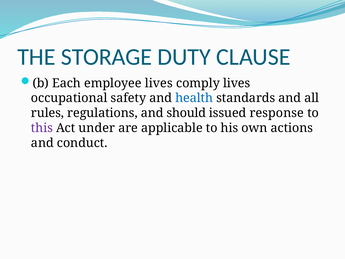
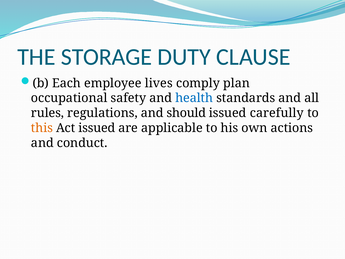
comply lives: lives -> plan
response: response -> carefully
this colour: purple -> orange
Act under: under -> issued
